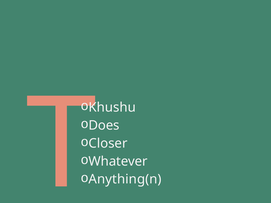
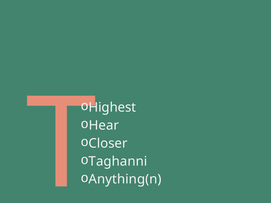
Khushu: Khushu -> Highest
Does: Does -> Hear
Whatever: Whatever -> Taghanni
